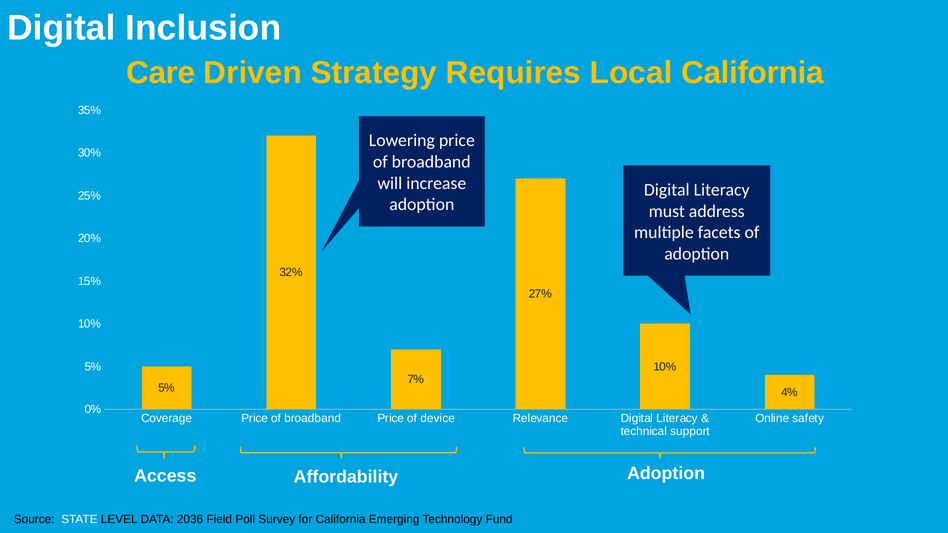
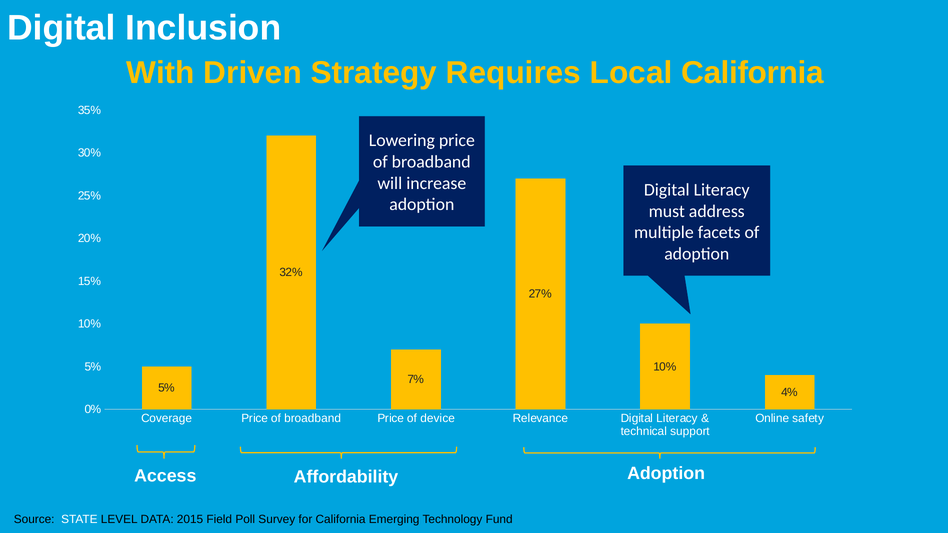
Care: Care -> With
2036: 2036 -> 2015
